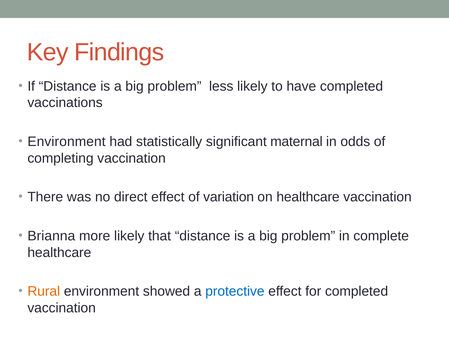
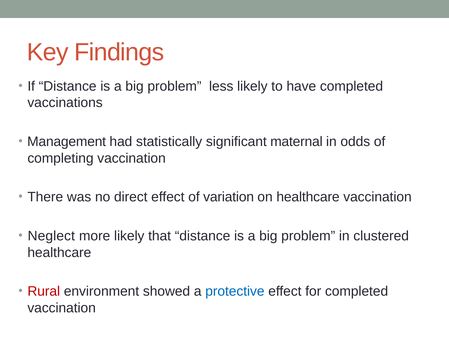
Environment at (67, 142): Environment -> Management
Brianna: Brianna -> Neglect
complete: complete -> clustered
Rural colour: orange -> red
